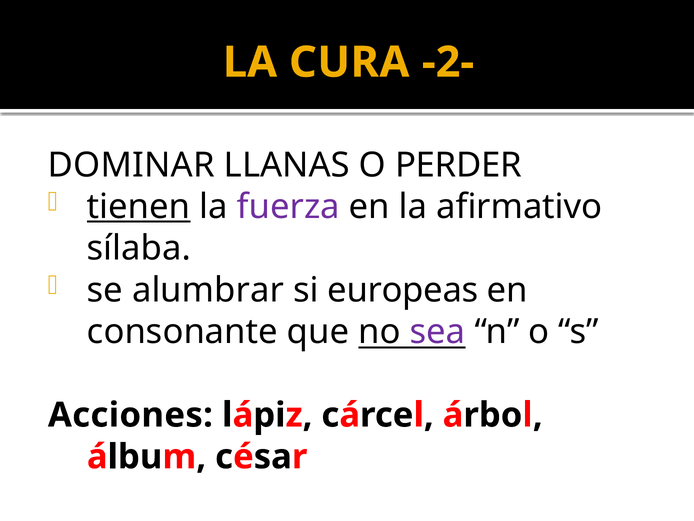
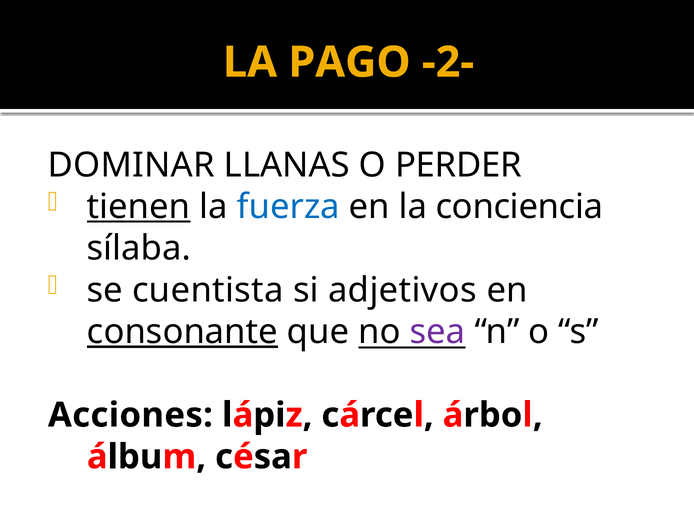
CURA: CURA -> PAGO
fuerza colour: purple -> blue
afirmativo: afirmativo -> conciencia
alumbrar: alumbrar -> cuentista
europeas: europeas -> adjetivos
consonante underline: none -> present
